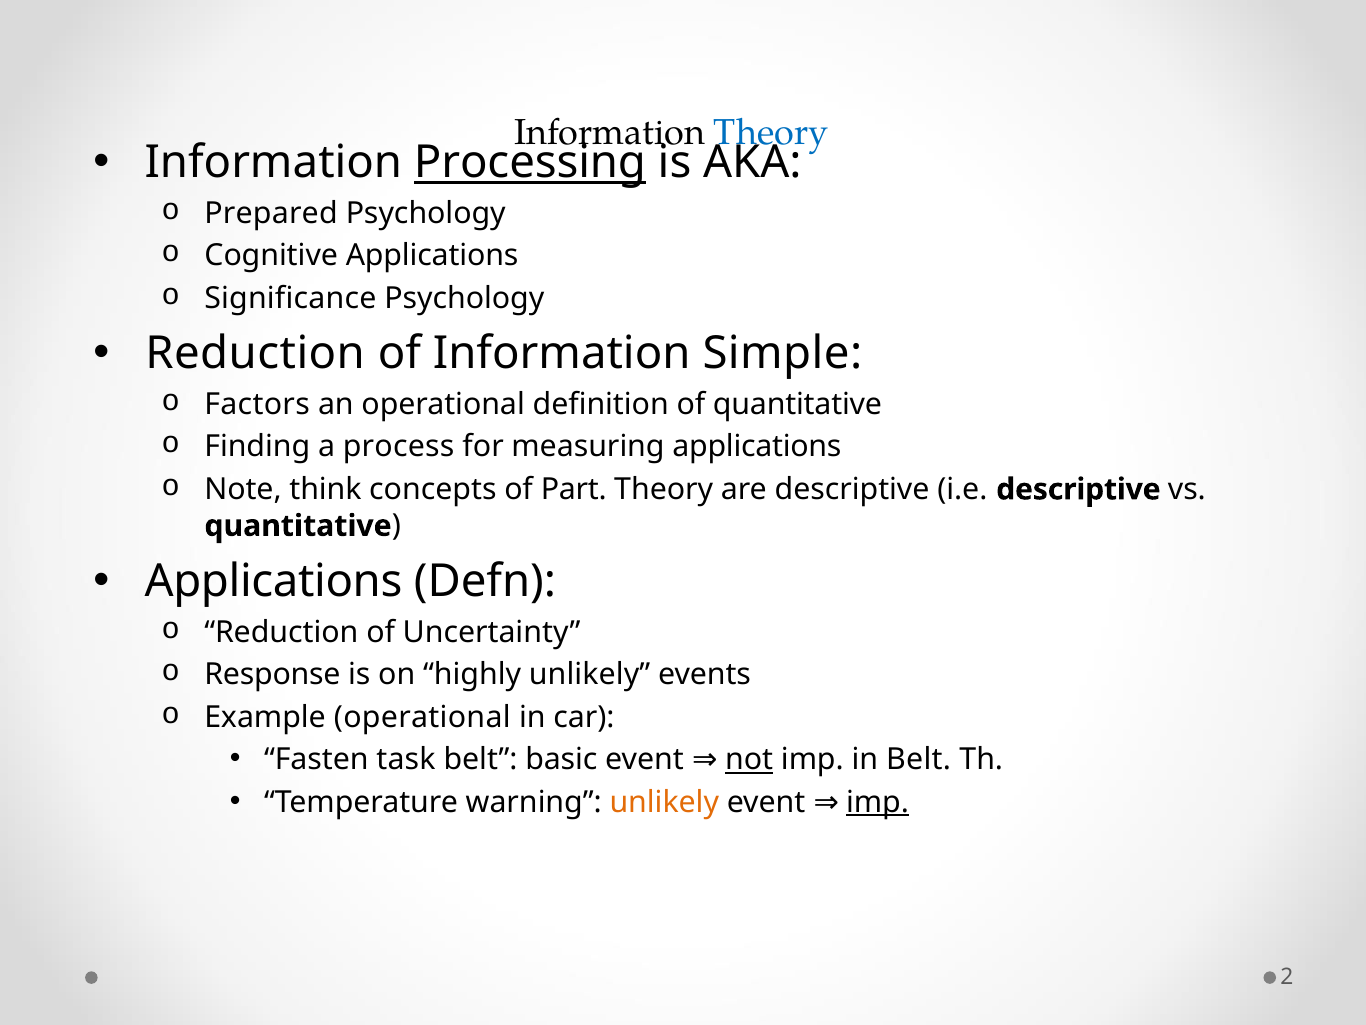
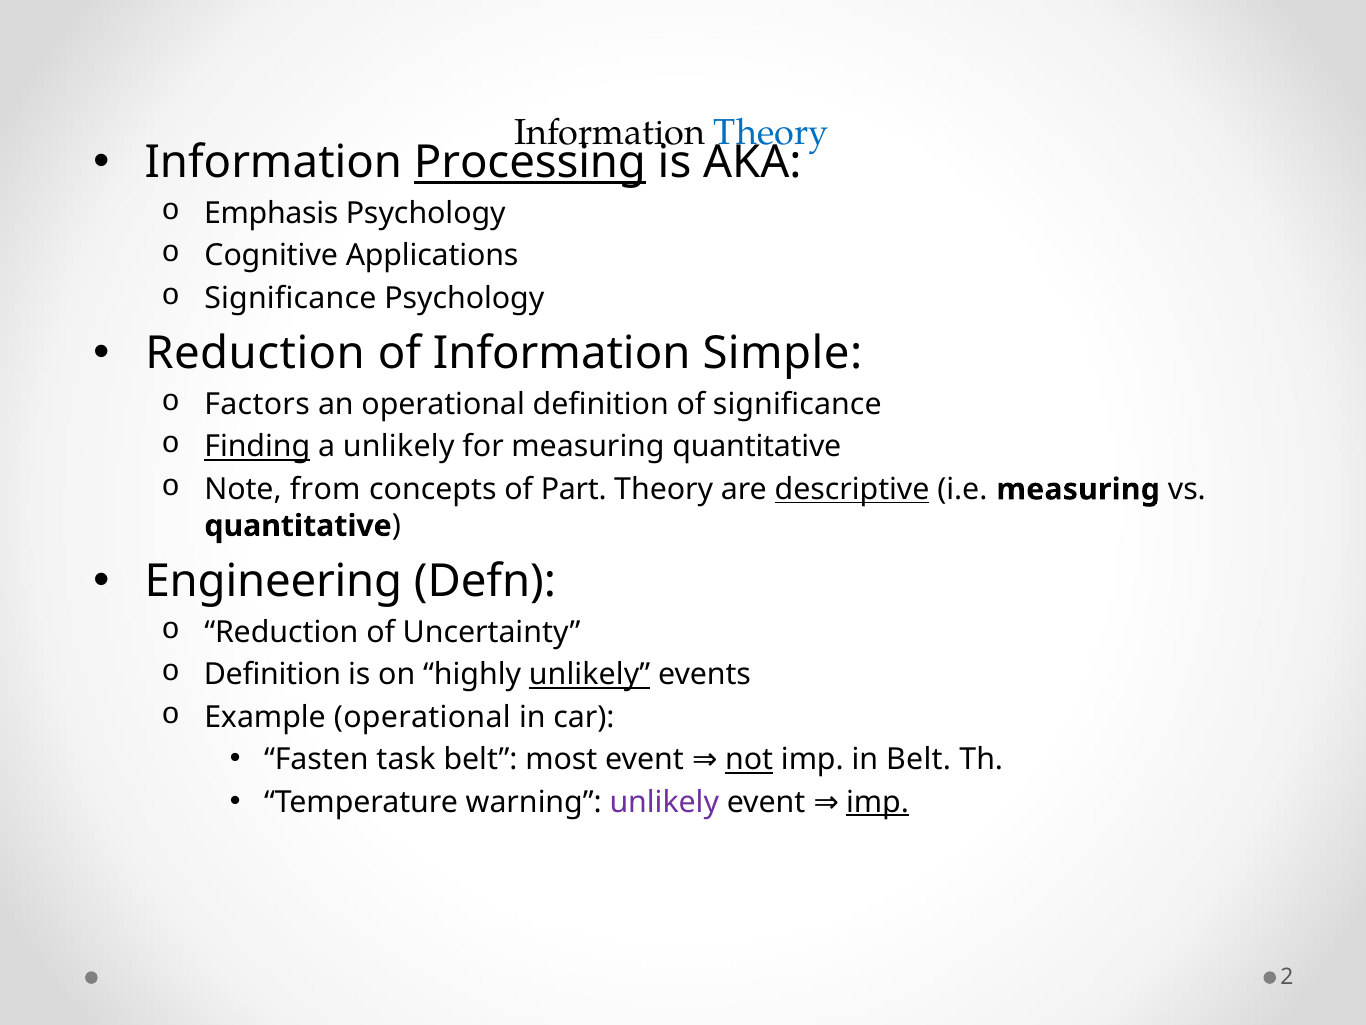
Prepared: Prepared -> Emphasis
of quantitative: quantitative -> significance
Finding underline: none -> present
a process: process -> unlikely
measuring applications: applications -> quantitative
think: think -> from
descriptive at (852, 489) underline: none -> present
i.e descriptive: descriptive -> measuring
Applications at (273, 581): Applications -> Engineering
Response at (272, 674): Response -> Definition
unlikely at (590, 674) underline: none -> present
basic: basic -> most
unlikely at (664, 802) colour: orange -> purple
